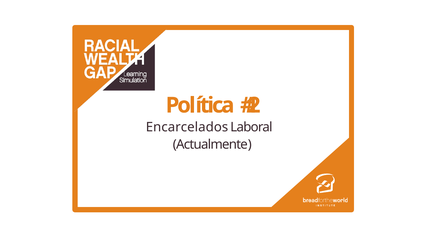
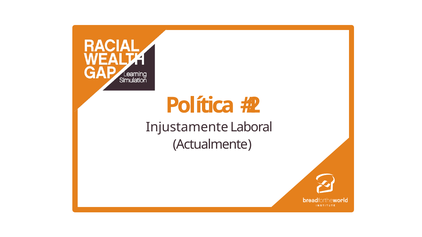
Encarcelados: Encarcelados -> Injustamente
